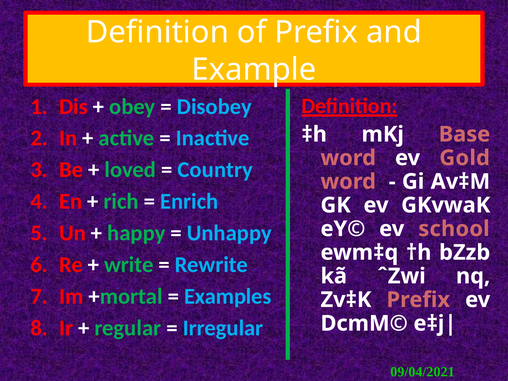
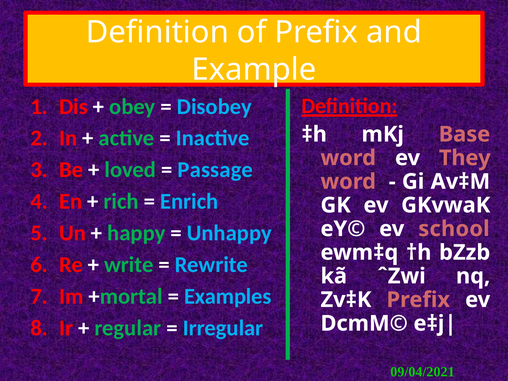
Gold: Gold -> They
Country: Country -> Passage
